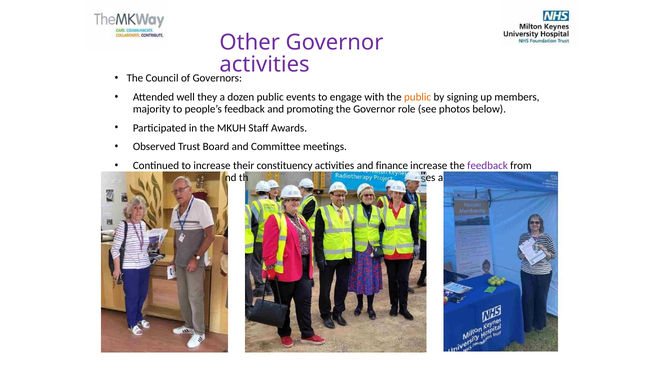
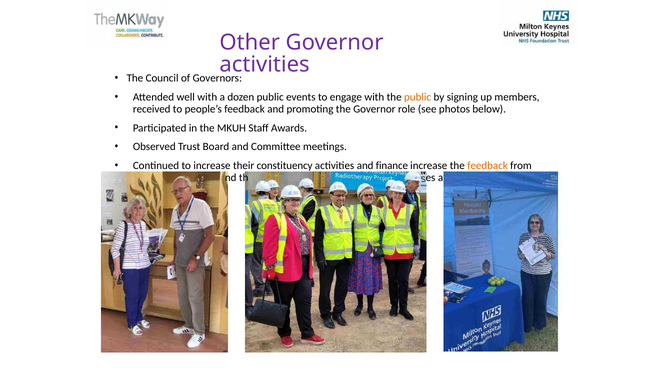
well they: they -> with
majority: majority -> received
feedback at (487, 166) colour: purple -> orange
